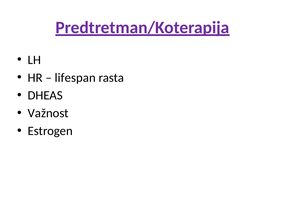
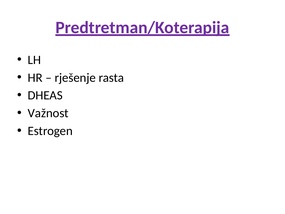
lifespan: lifespan -> rješenje
